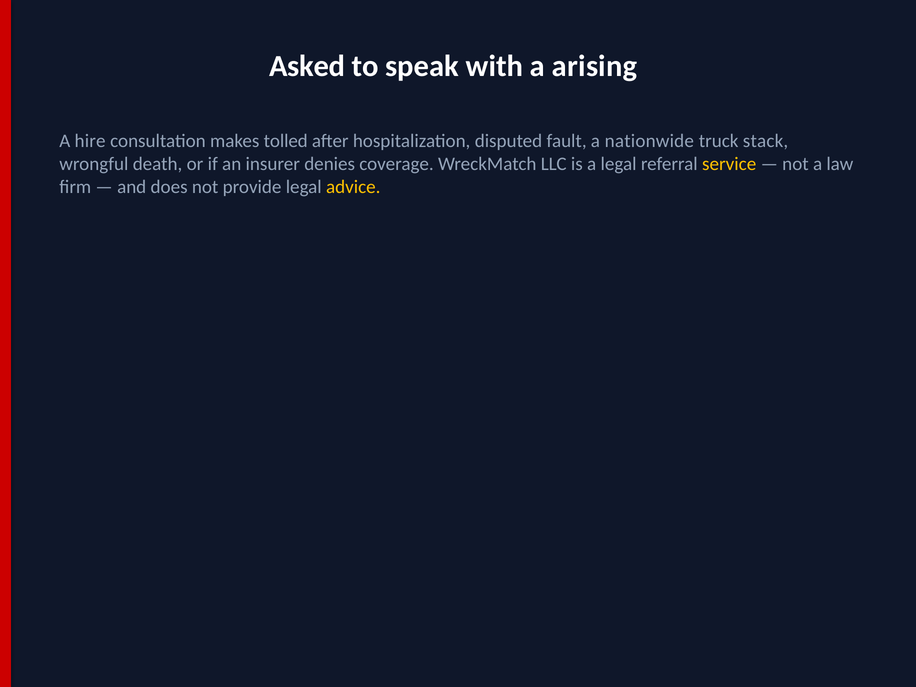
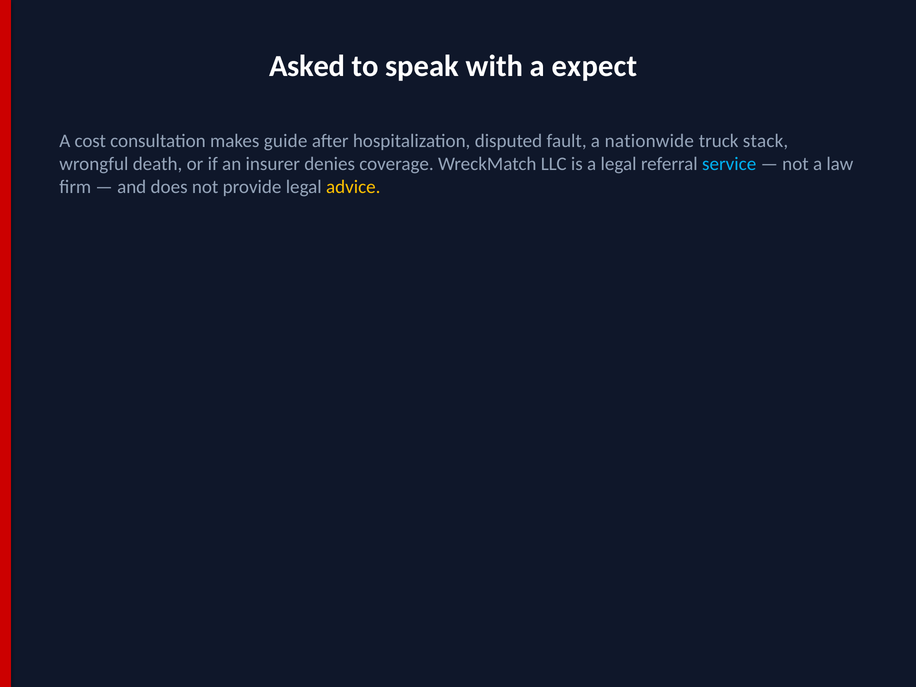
arising: arising -> expect
hire: hire -> cost
tolled: tolled -> guide
service colour: yellow -> light blue
